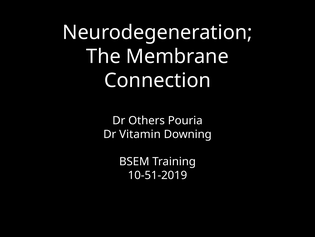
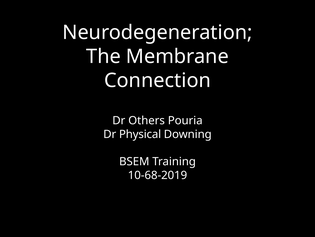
Vitamin: Vitamin -> Physical
10-51-2019: 10-51-2019 -> 10-68-2019
